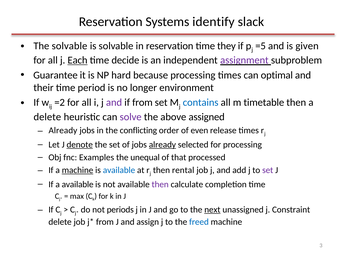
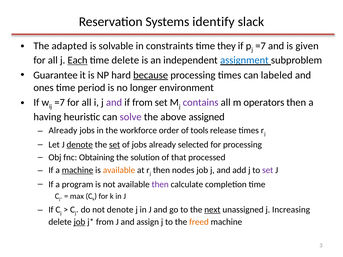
The solvable: solvable -> adapted
in reservation: reservation -> constraints
j =5: =5 -> =7
time decide: decide -> delete
assignment colour: purple -> blue
because underline: none -> present
optimal: optimal -> labeled
their: their -> ones
=2 at (60, 103): =2 -> =7
contains colour: blue -> purple
timetable: timetable -> operators
delete at (47, 117): delete -> having
conflicting: conflicting -> workforce
even: even -> tools
set at (115, 145) underline: none -> present
already at (162, 145) underline: present -> none
Examples: Examples -> Obtaining
unequal: unequal -> solution
available at (119, 170) colour: blue -> orange
rental: rental -> nodes
a available: available -> program
not periods: periods -> denote
Constraint: Constraint -> Increasing
job at (79, 222) underline: none -> present
freed colour: blue -> orange
